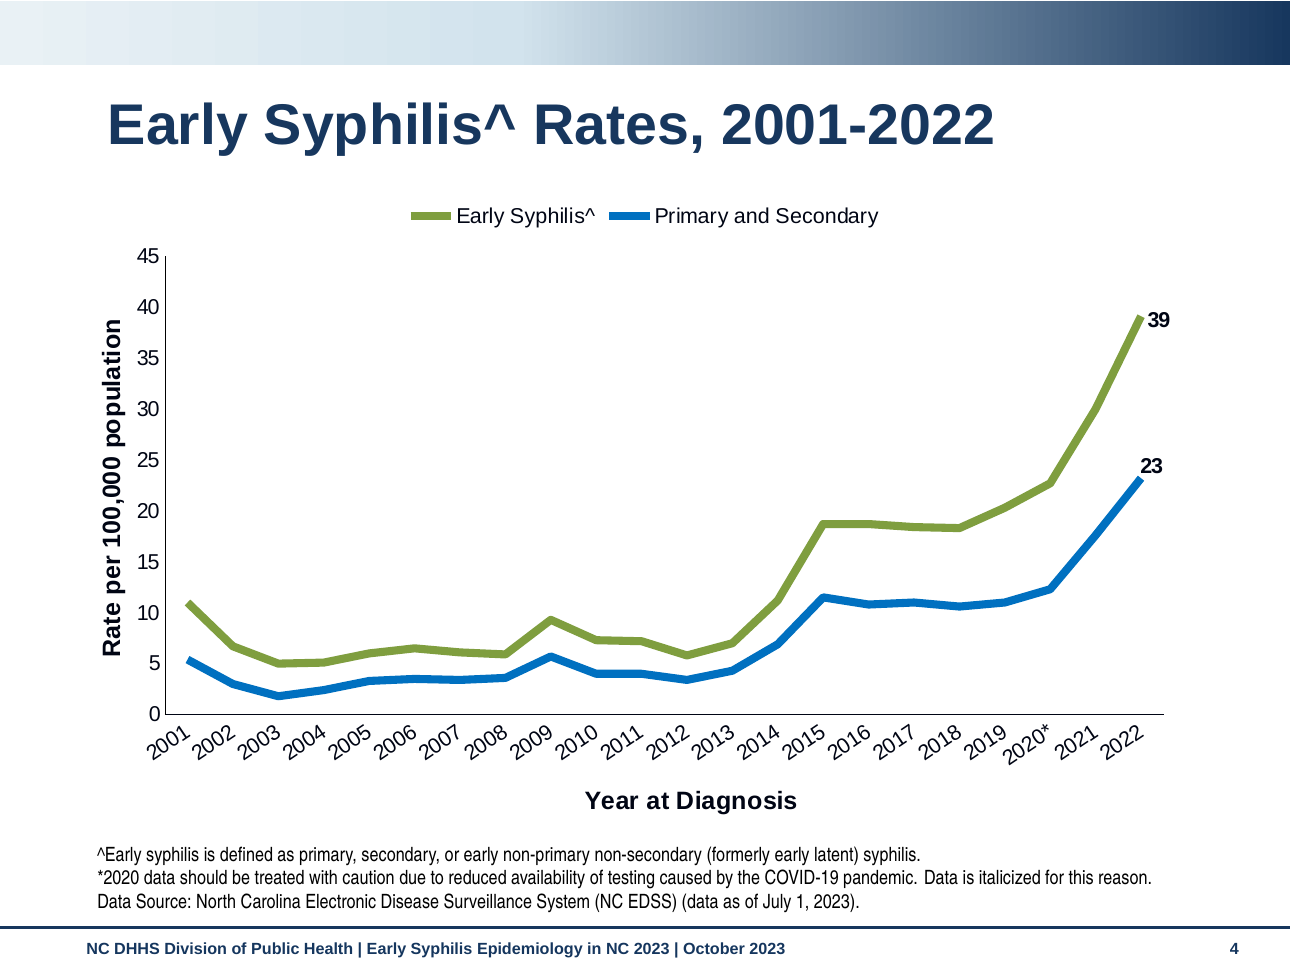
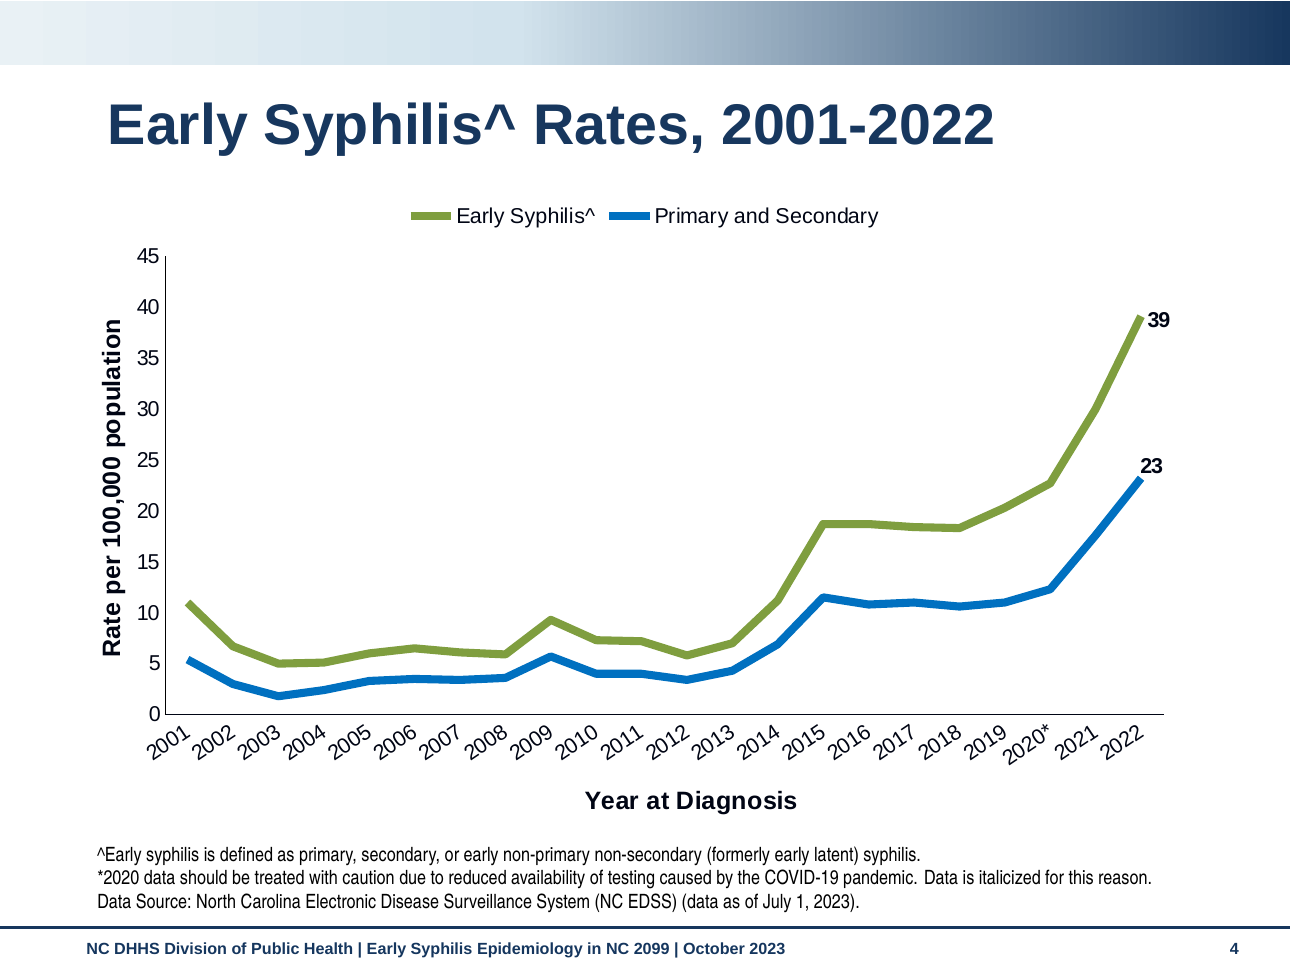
NC 2023: 2023 -> 2099
